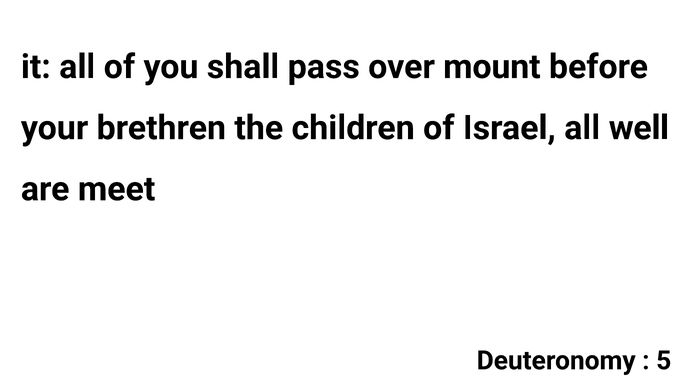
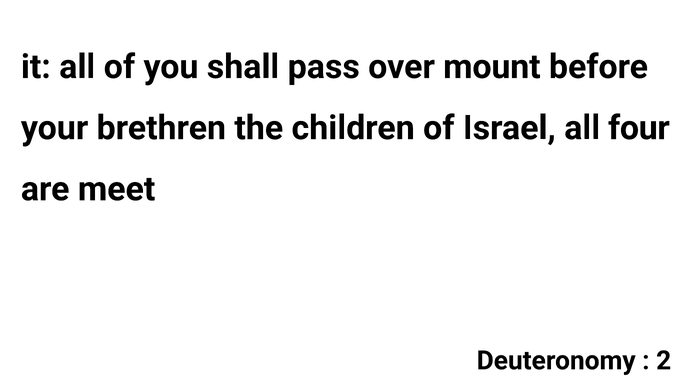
well: well -> four
5: 5 -> 2
